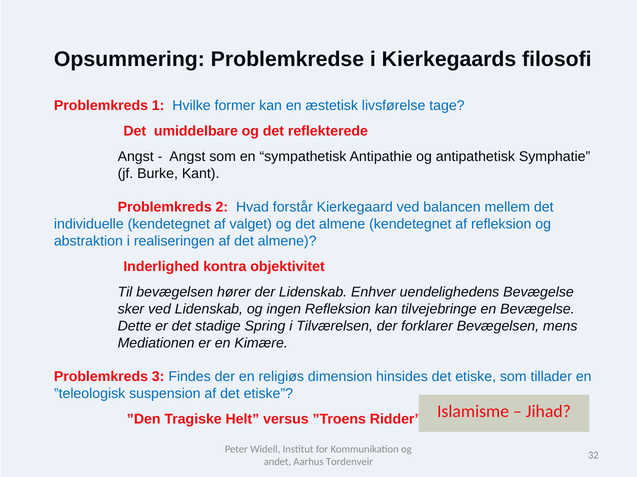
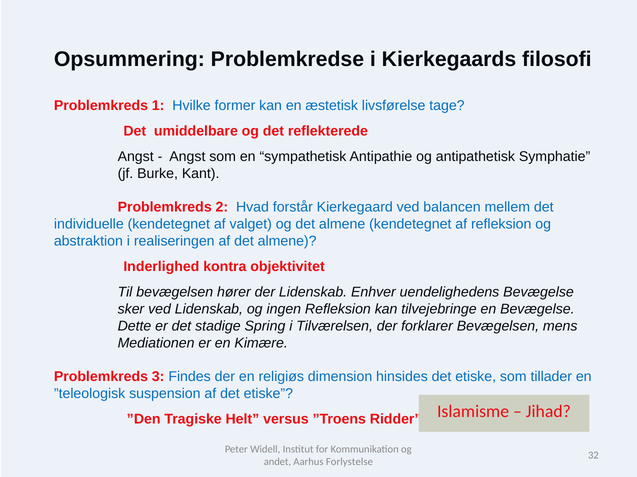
Tordenveir: Tordenveir -> Forlystelse
